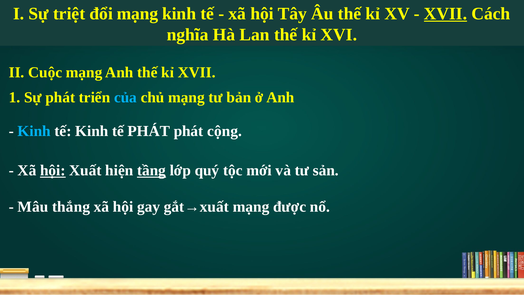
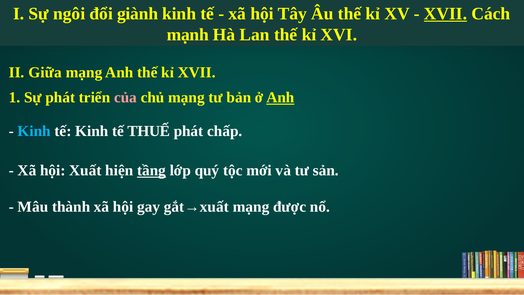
triệt: triệt -> ngôi
đổi mạng: mạng -> giành
nghĩa: nghĩa -> mạnh
Cuộc: Cuộc -> Giữa
của colour: light blue -> pink
Anh at (280, 97) underline: none -> present
tế PHÁT: PHÁT -> THUẾ
cộng: cộng -> chấp
hội at (53, 170) underline: present -> none
thắng: thắng -> thành
